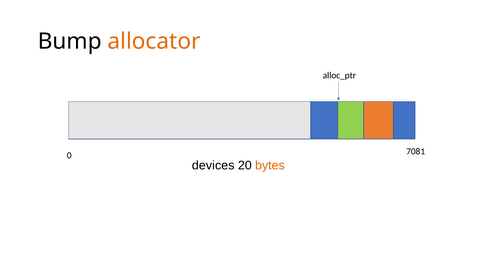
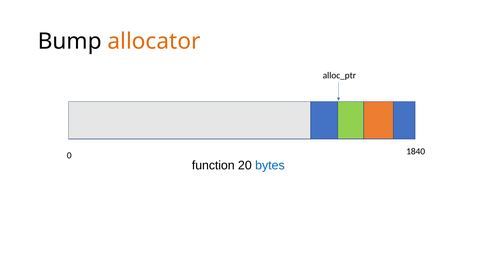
7081: 7081 -> 1840
devices: devices -> function
bytes colour: orange -> blue
